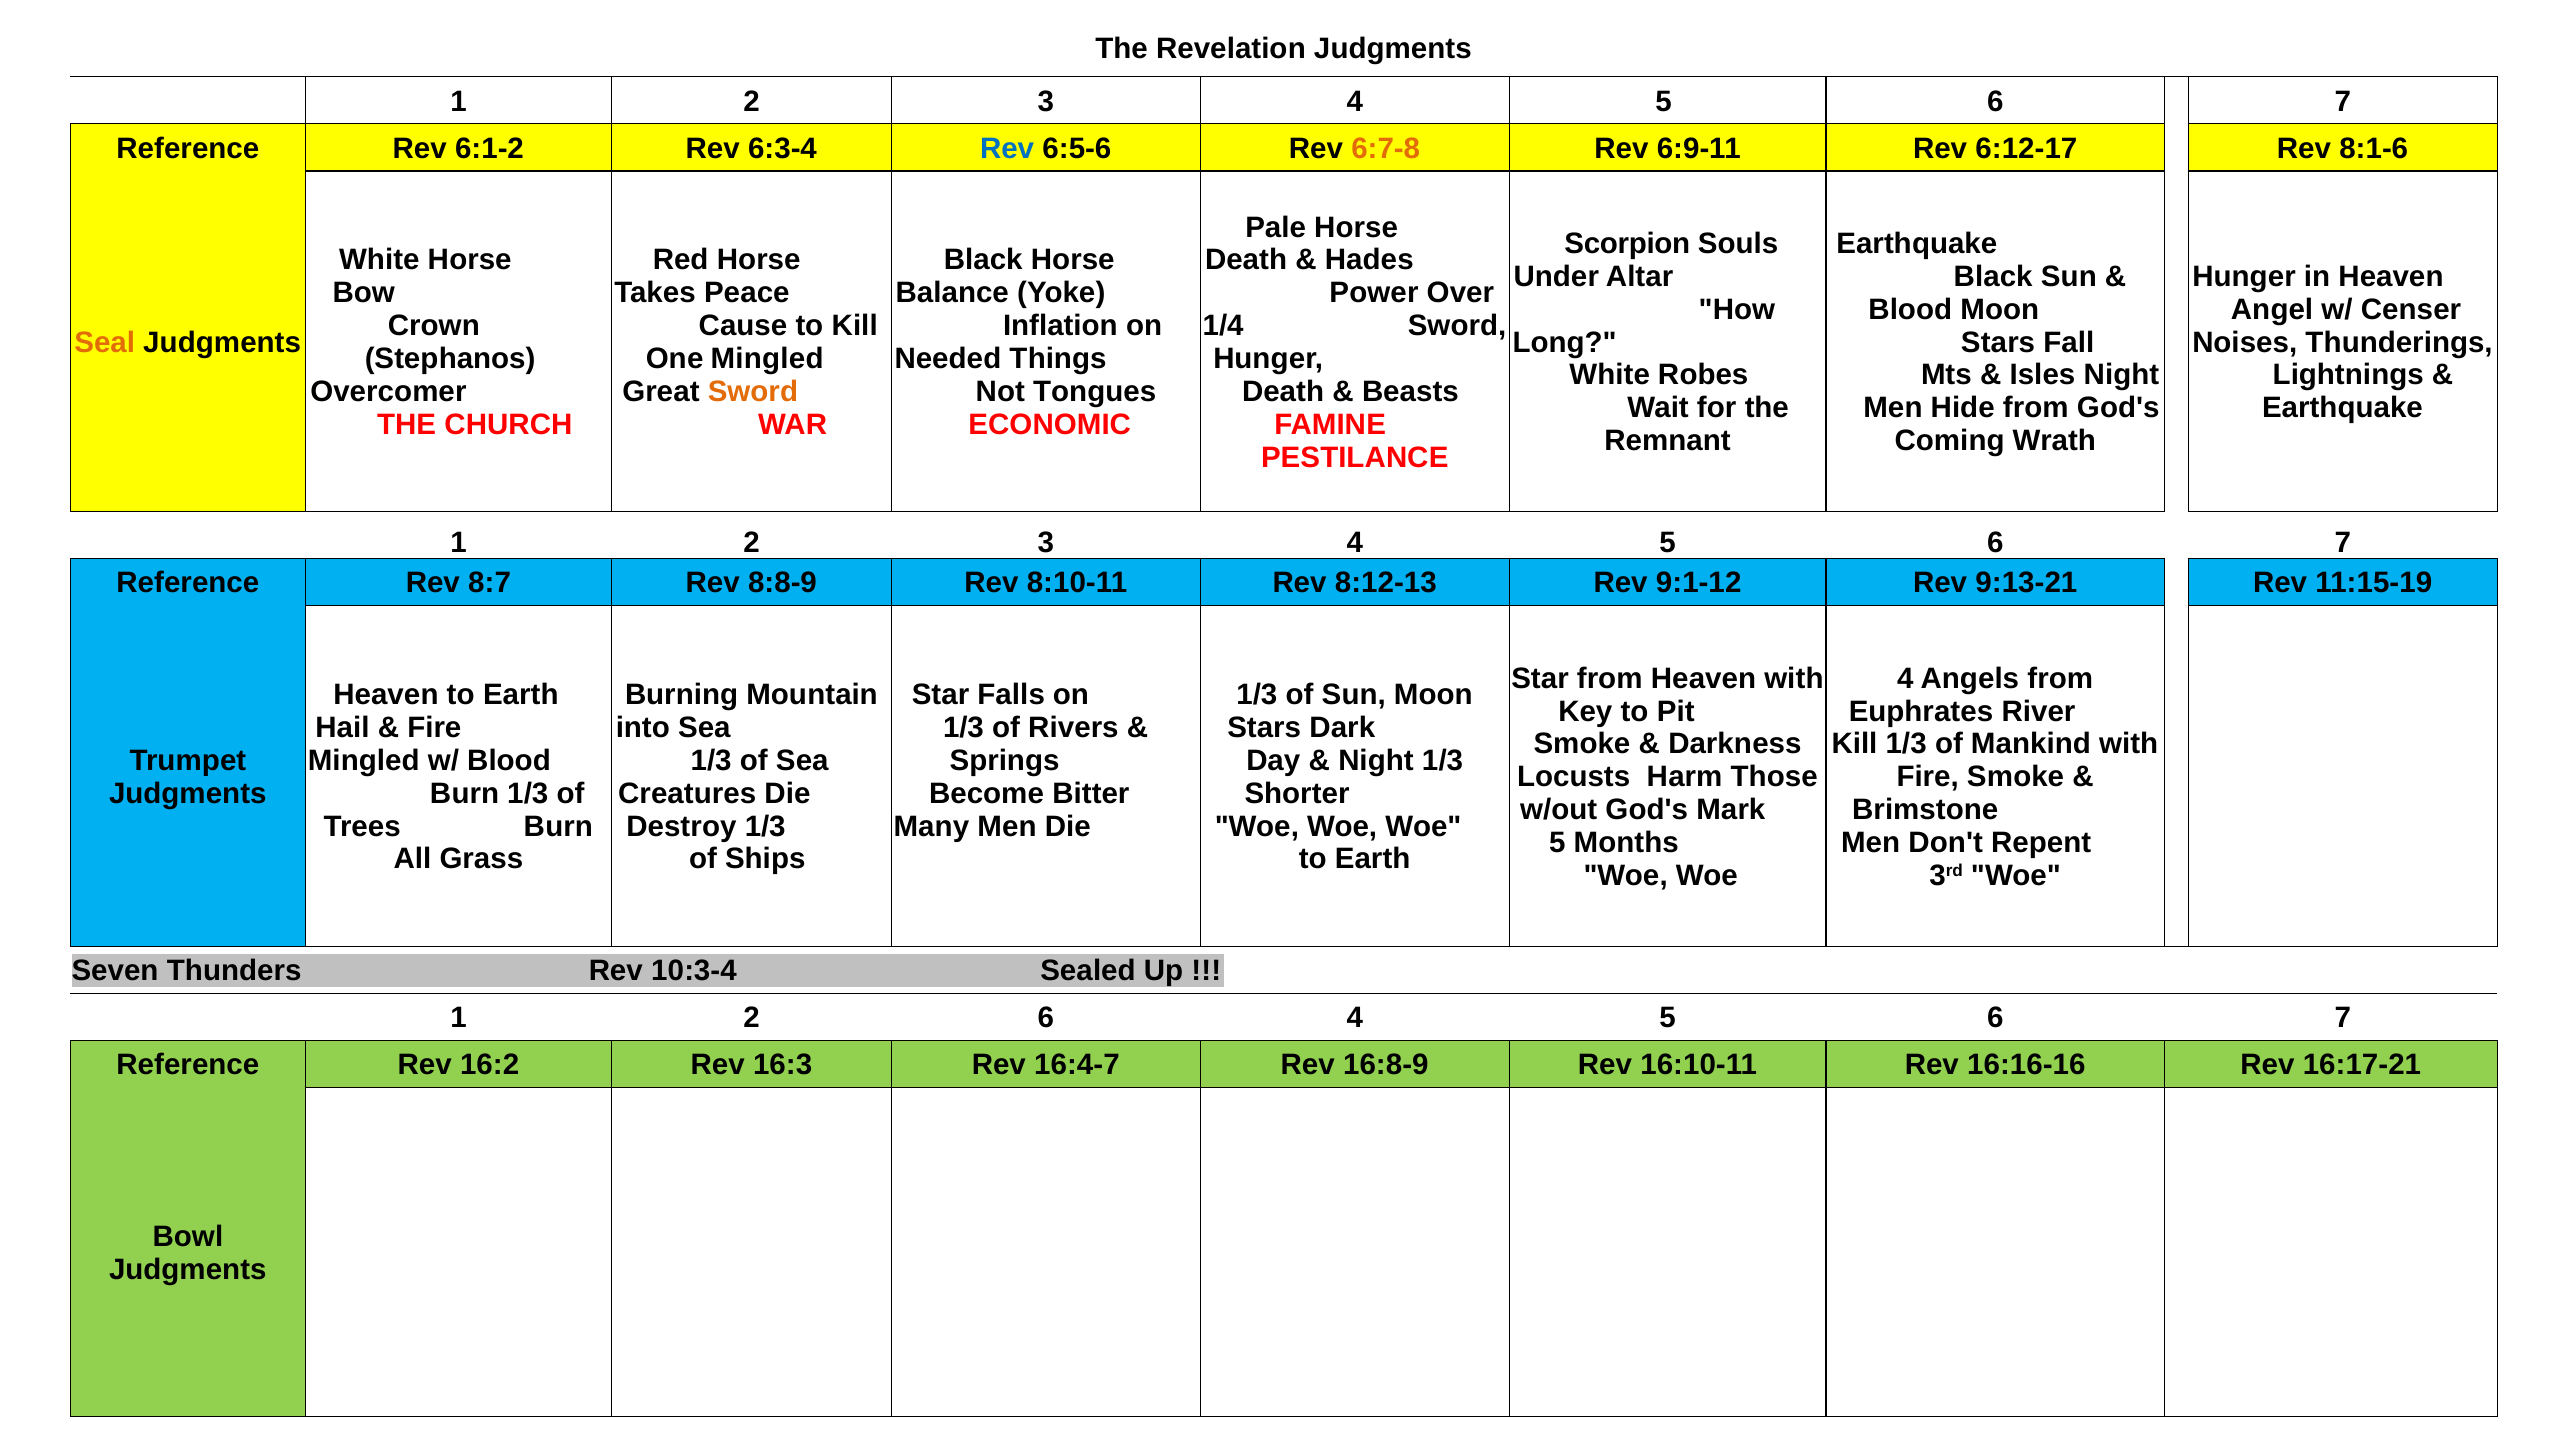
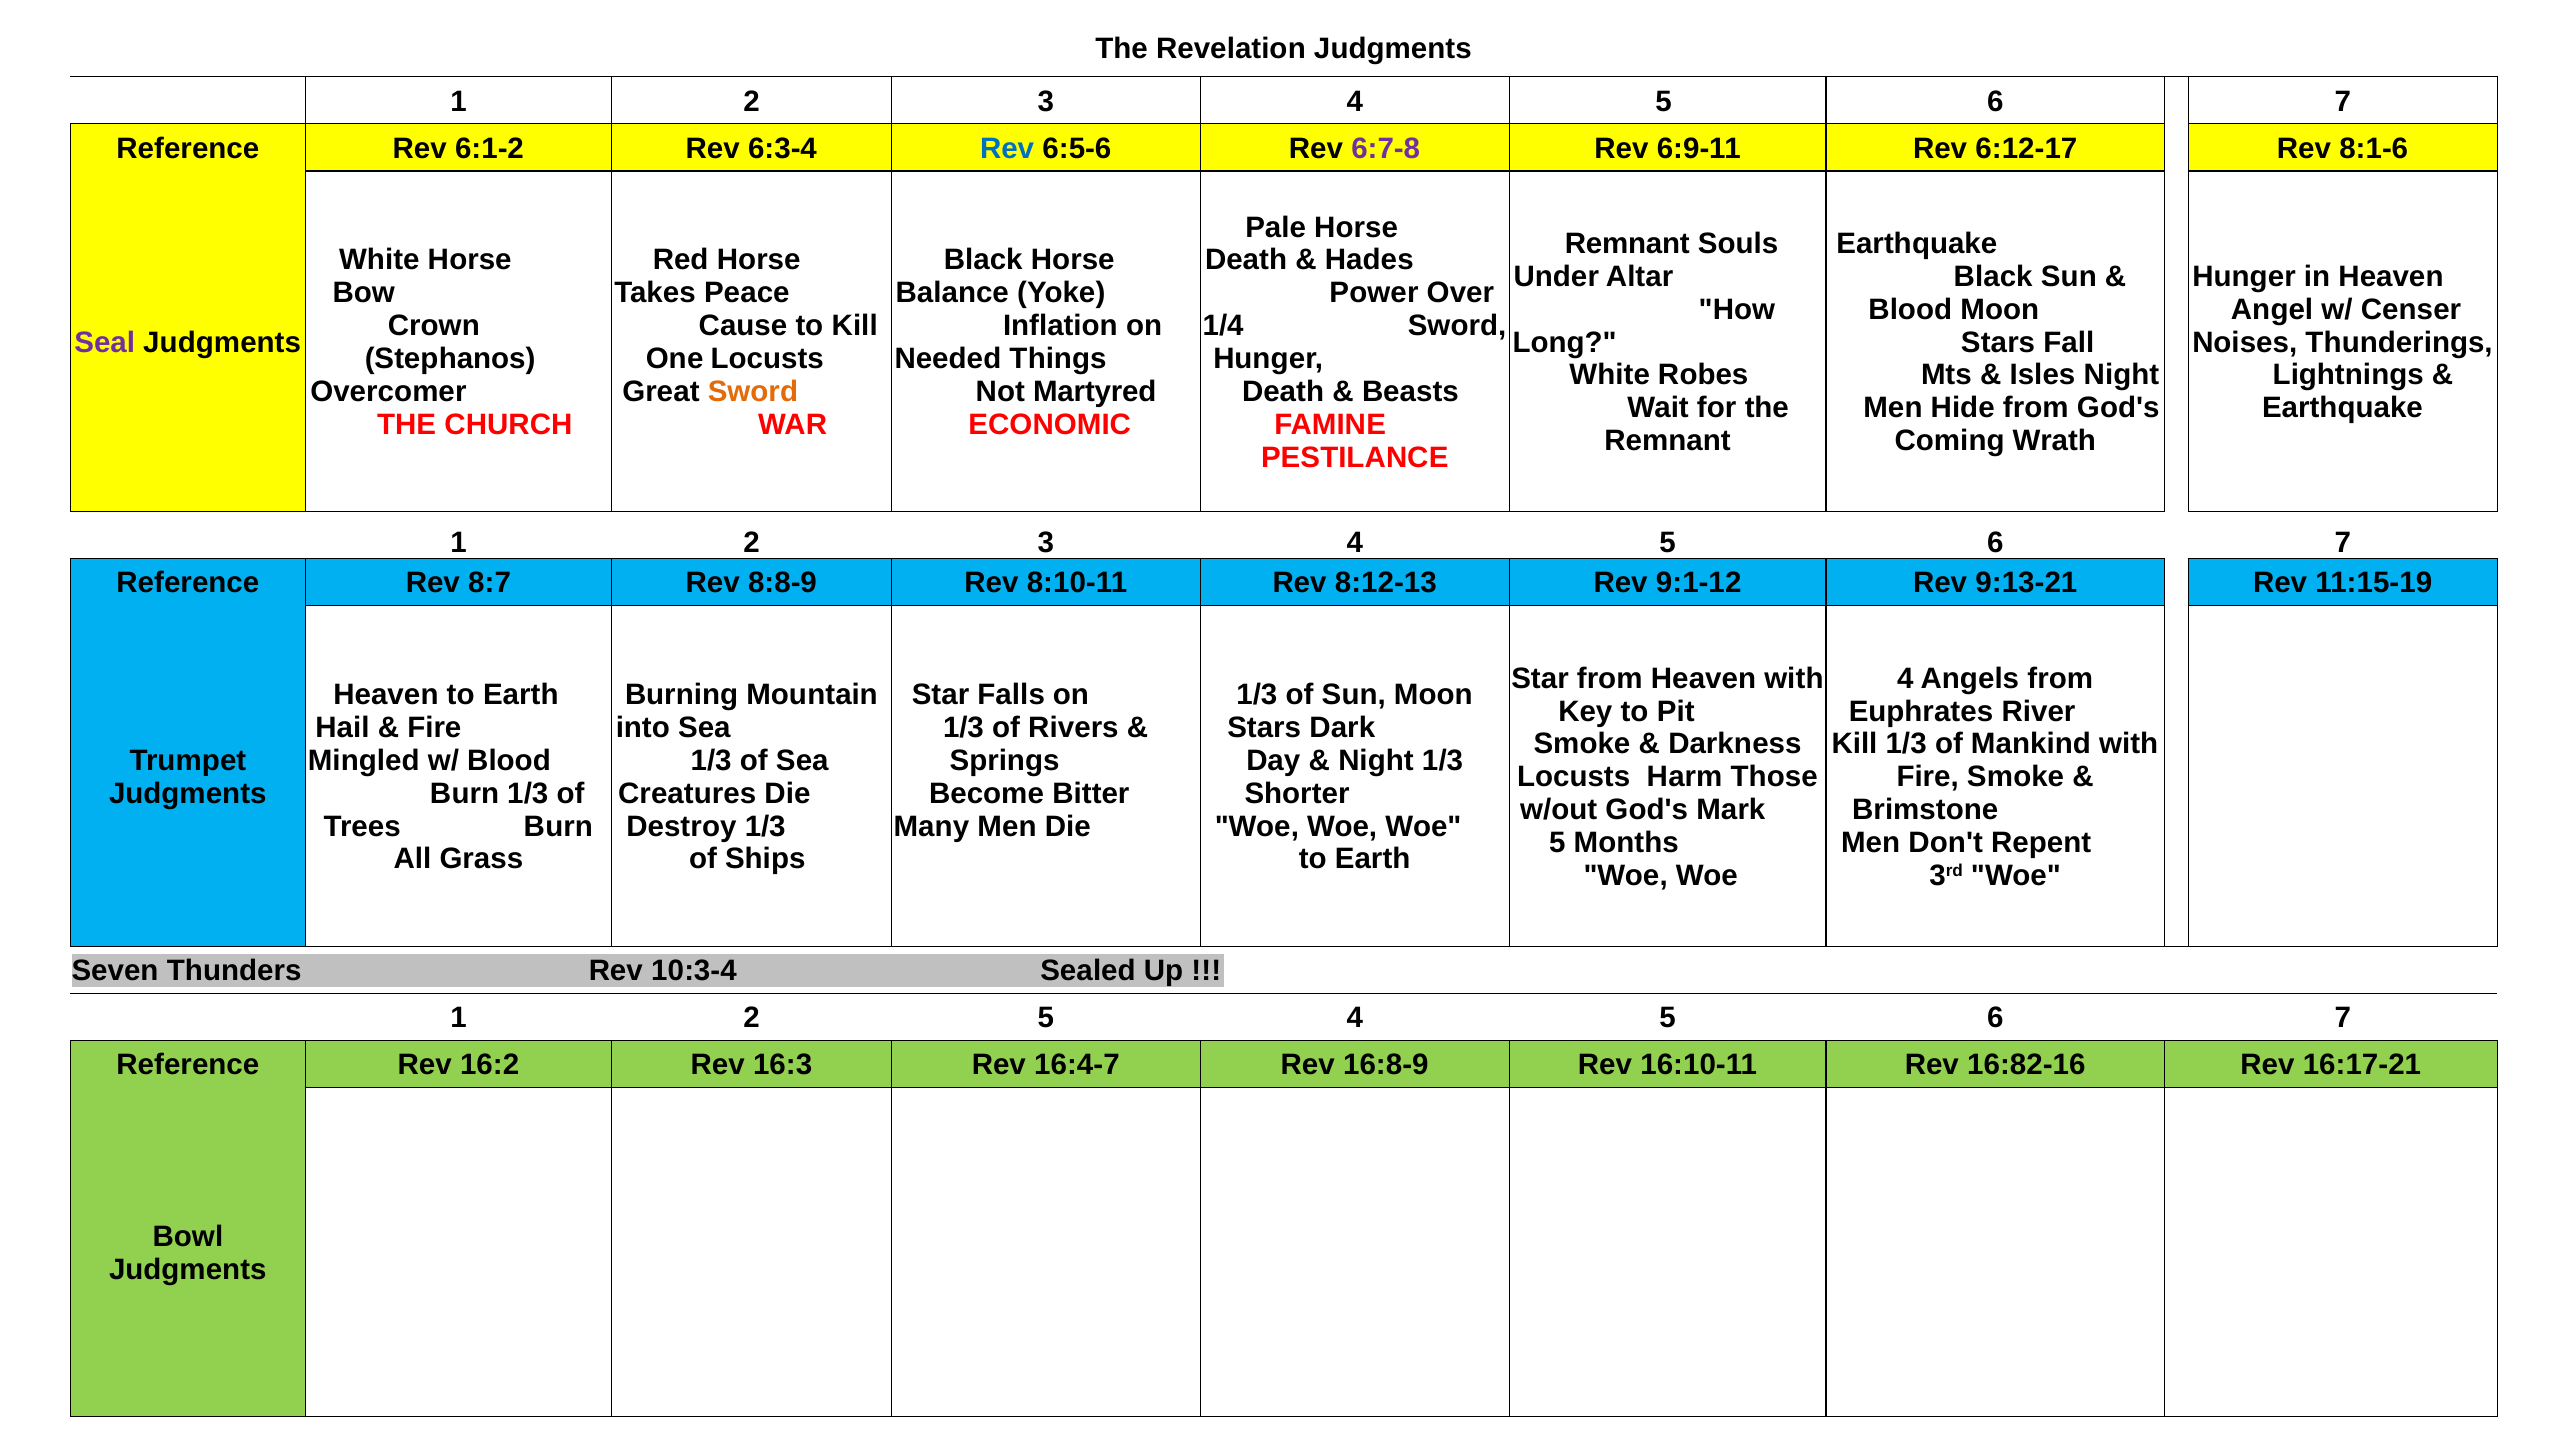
6:7-8 colour: orange -> purple
Scorpion at (1627, 244): Scorpion -> Remnant
Seal colour: orange -> purple
One Mingled: Mingled -> Locusts
Not Tongues: Tongues -> Martyred
2 6: 6 -> 5
16:16-16: 16:16-16 -> 16:82-16
